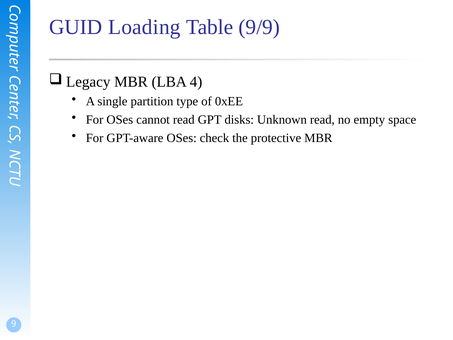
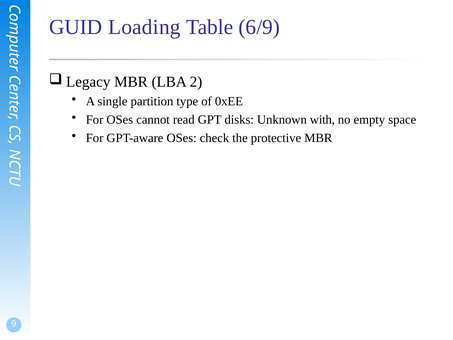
9/9: 9/9 -> 6/9
4: 4 -> 2
Unknown read: read -> with
